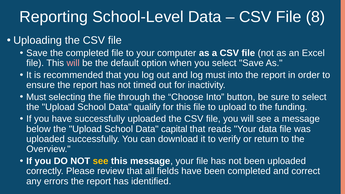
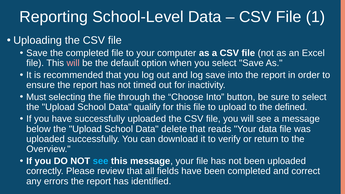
8: 8 -> 1
log must: must -> save
funding: funding -> defined
capital: capital -> delete
see at (101, 161) colour: yellow -> light blue
